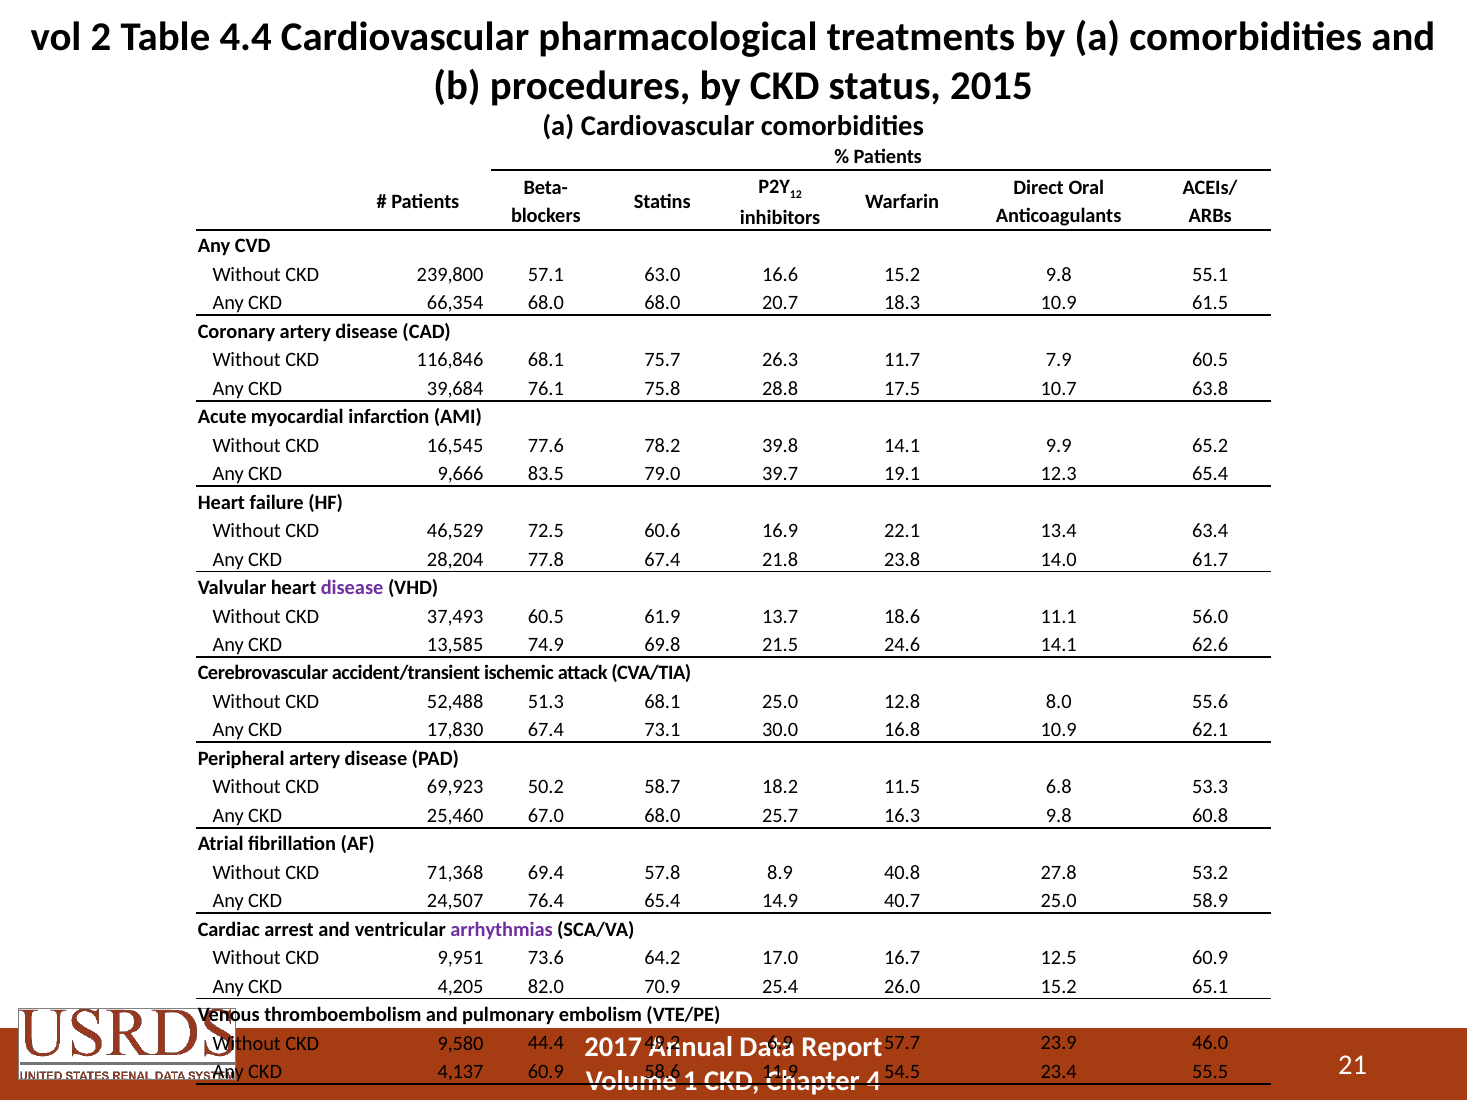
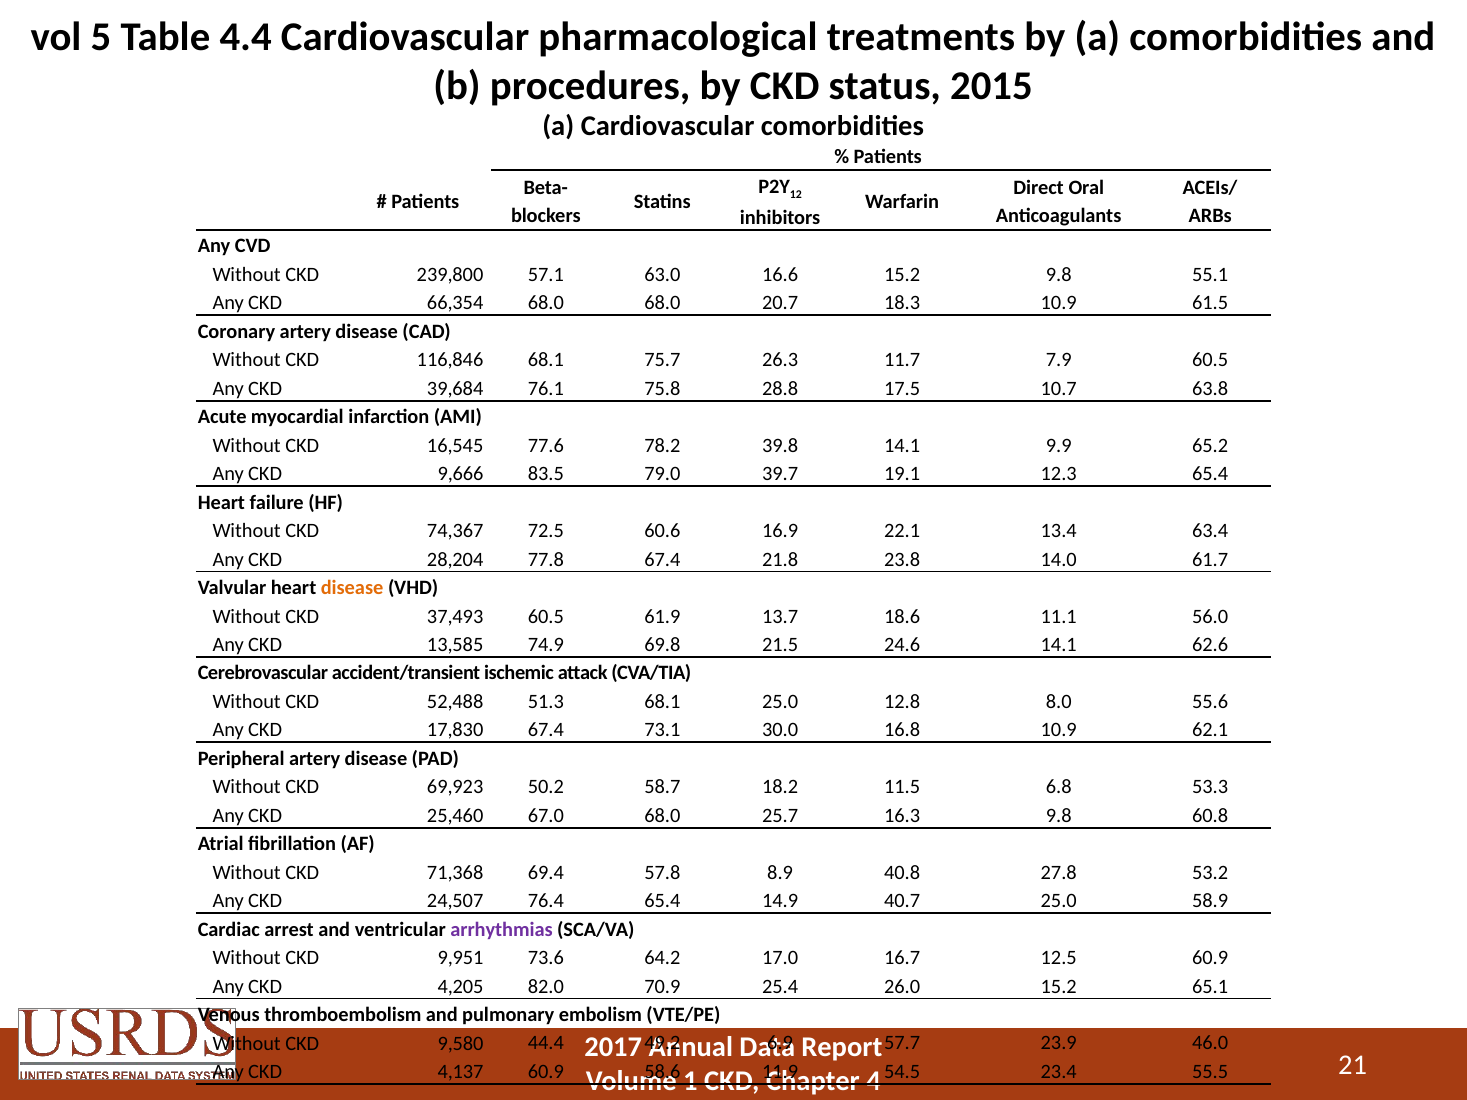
2: 2 -> 5
46,529: 46,529 -> 74,367
disease at (352, 588) colour: purple -> orange
